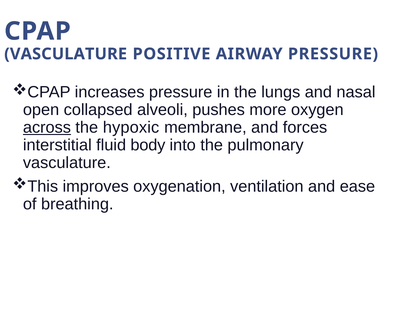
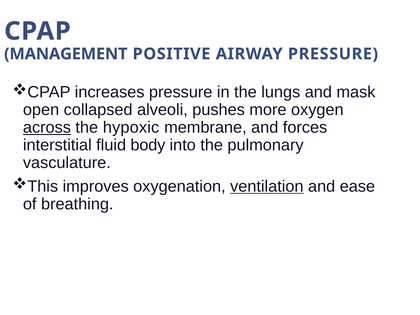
VASCULATURE at (66, 54): VASCULATURE -> MANAGEMENT
nasal: nasal -> mask
ventilation underline: none -> present
